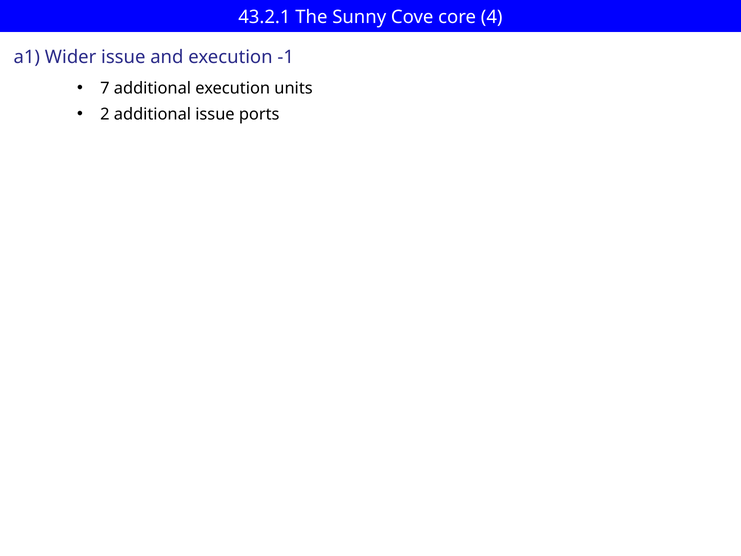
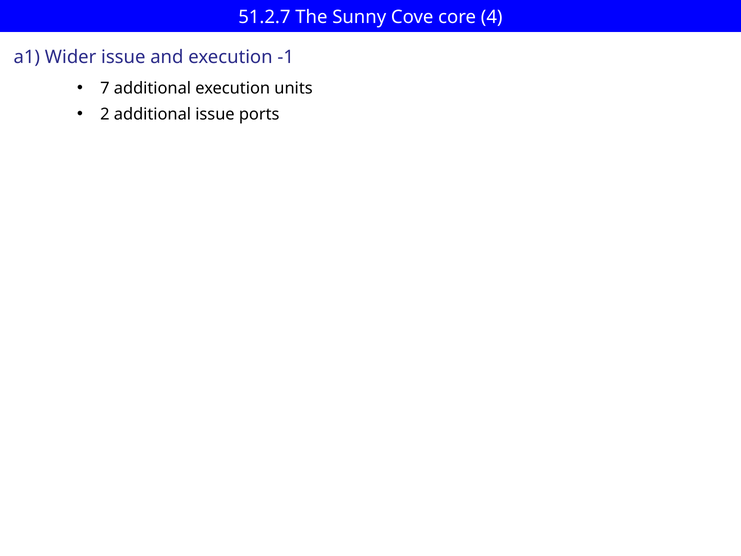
43.2.1: 43.2.1 -> 51.2.7
